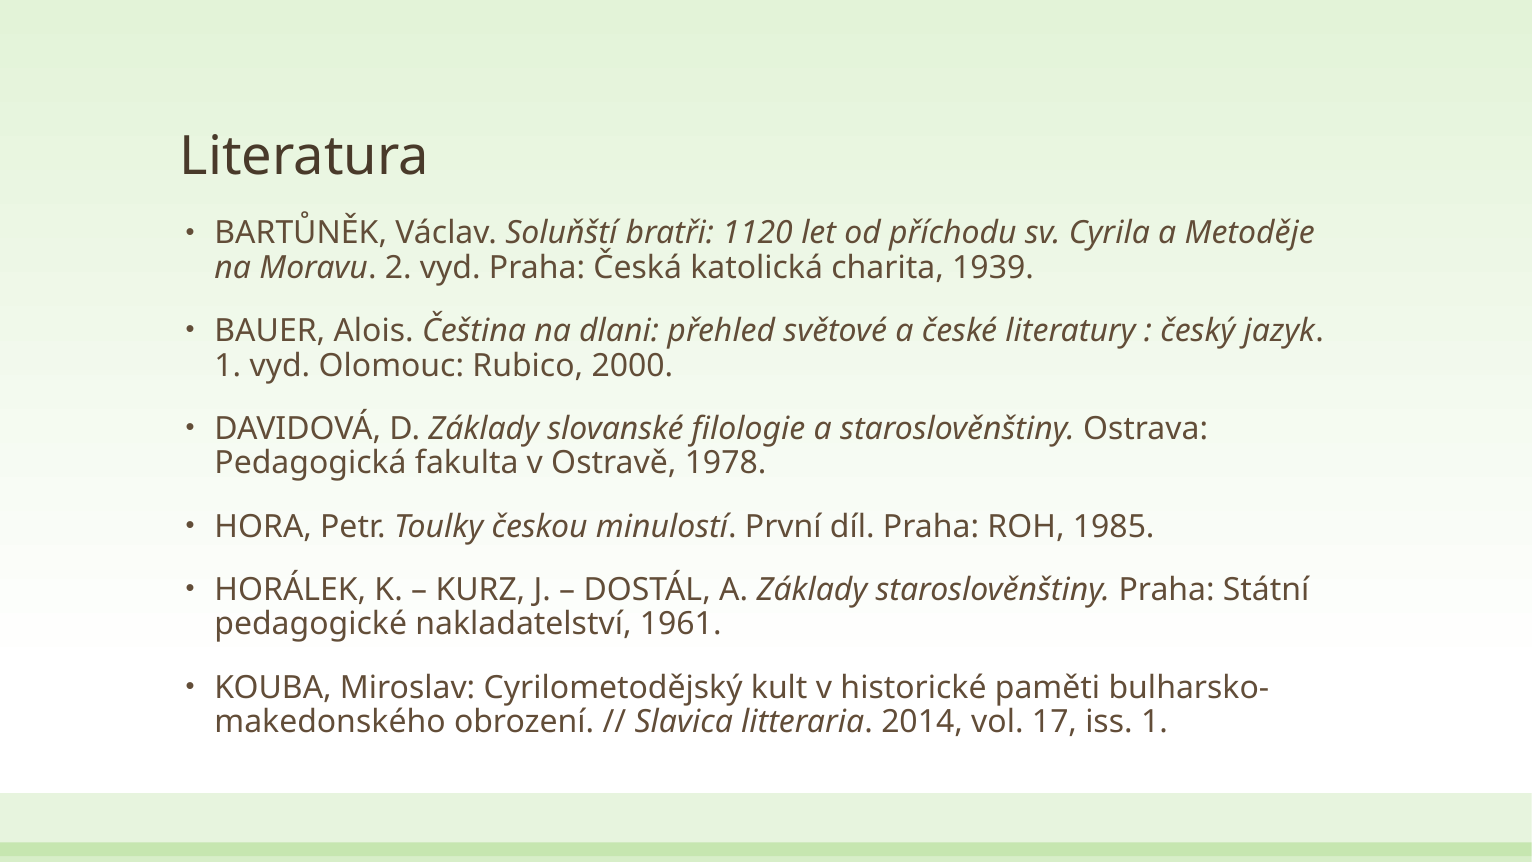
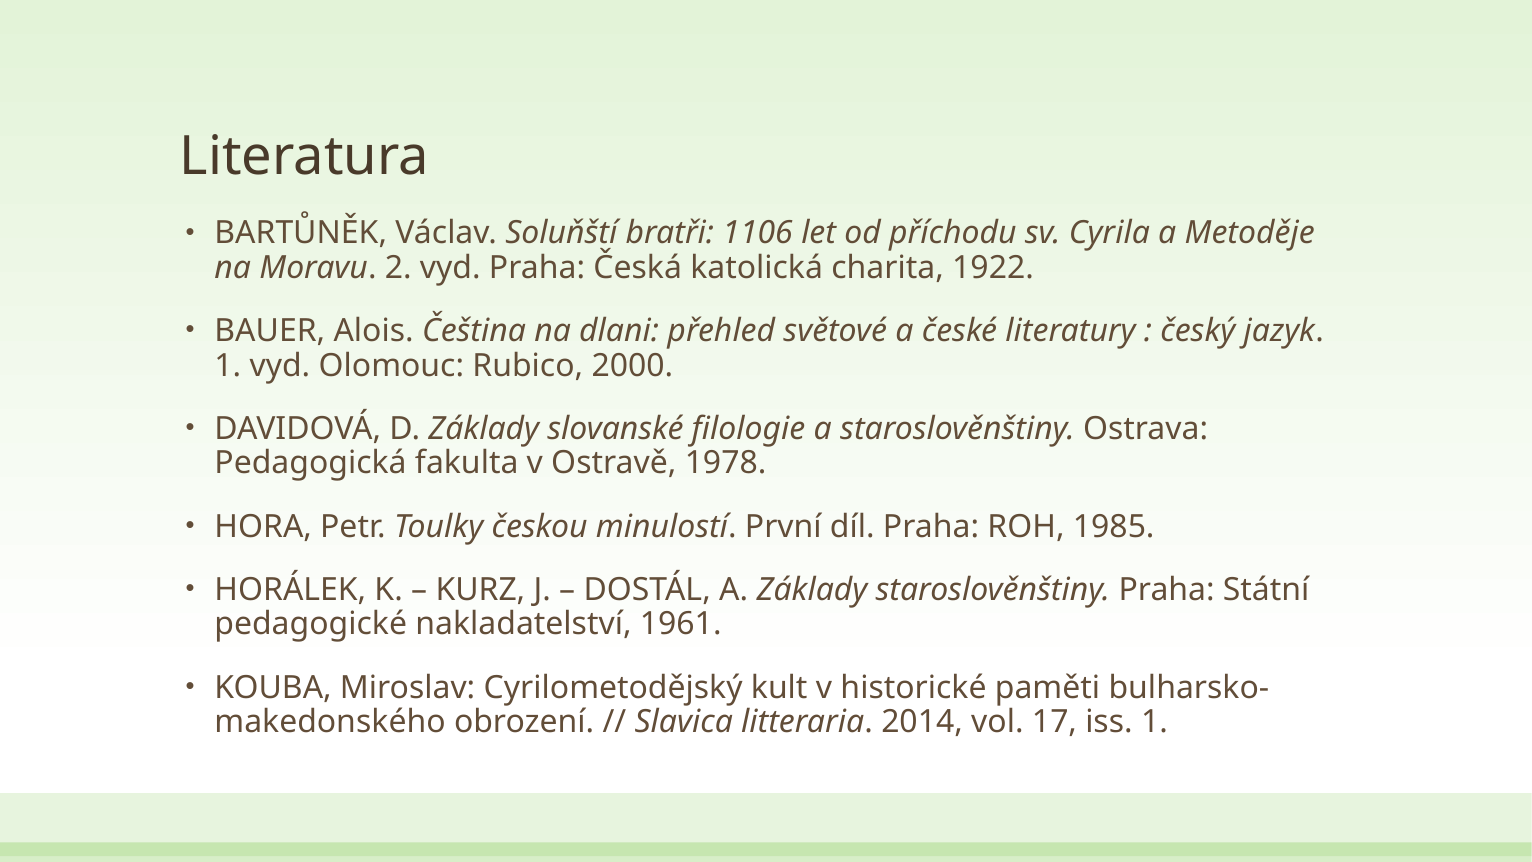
1120: 1120 -> 1106
1939: 1939 -> 1922
